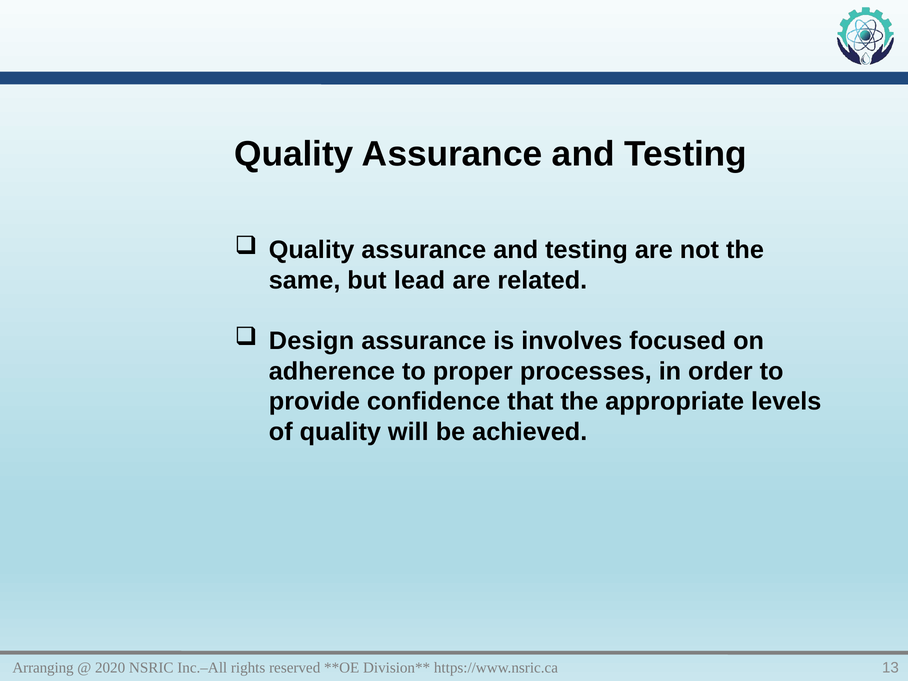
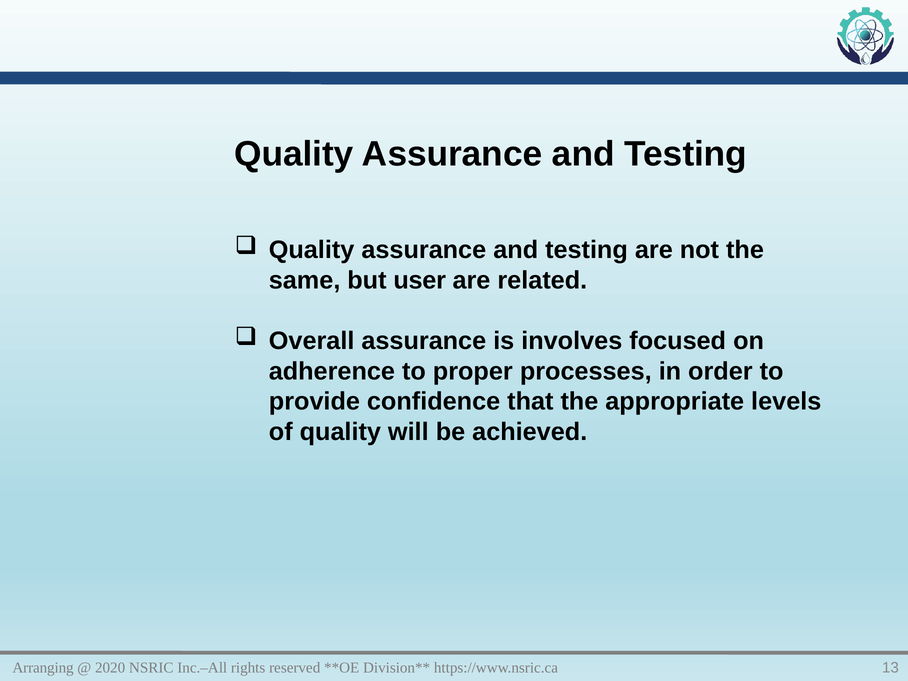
lead: lead -> user
Design: Design -> Overall
